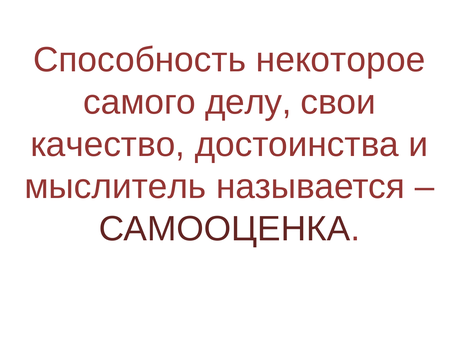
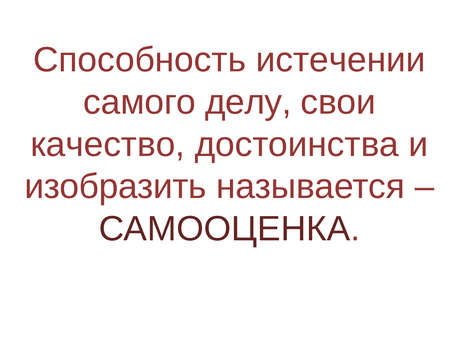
некоторое: некоторое -> истечении
мыслитель: мыслитель -> изобразить
